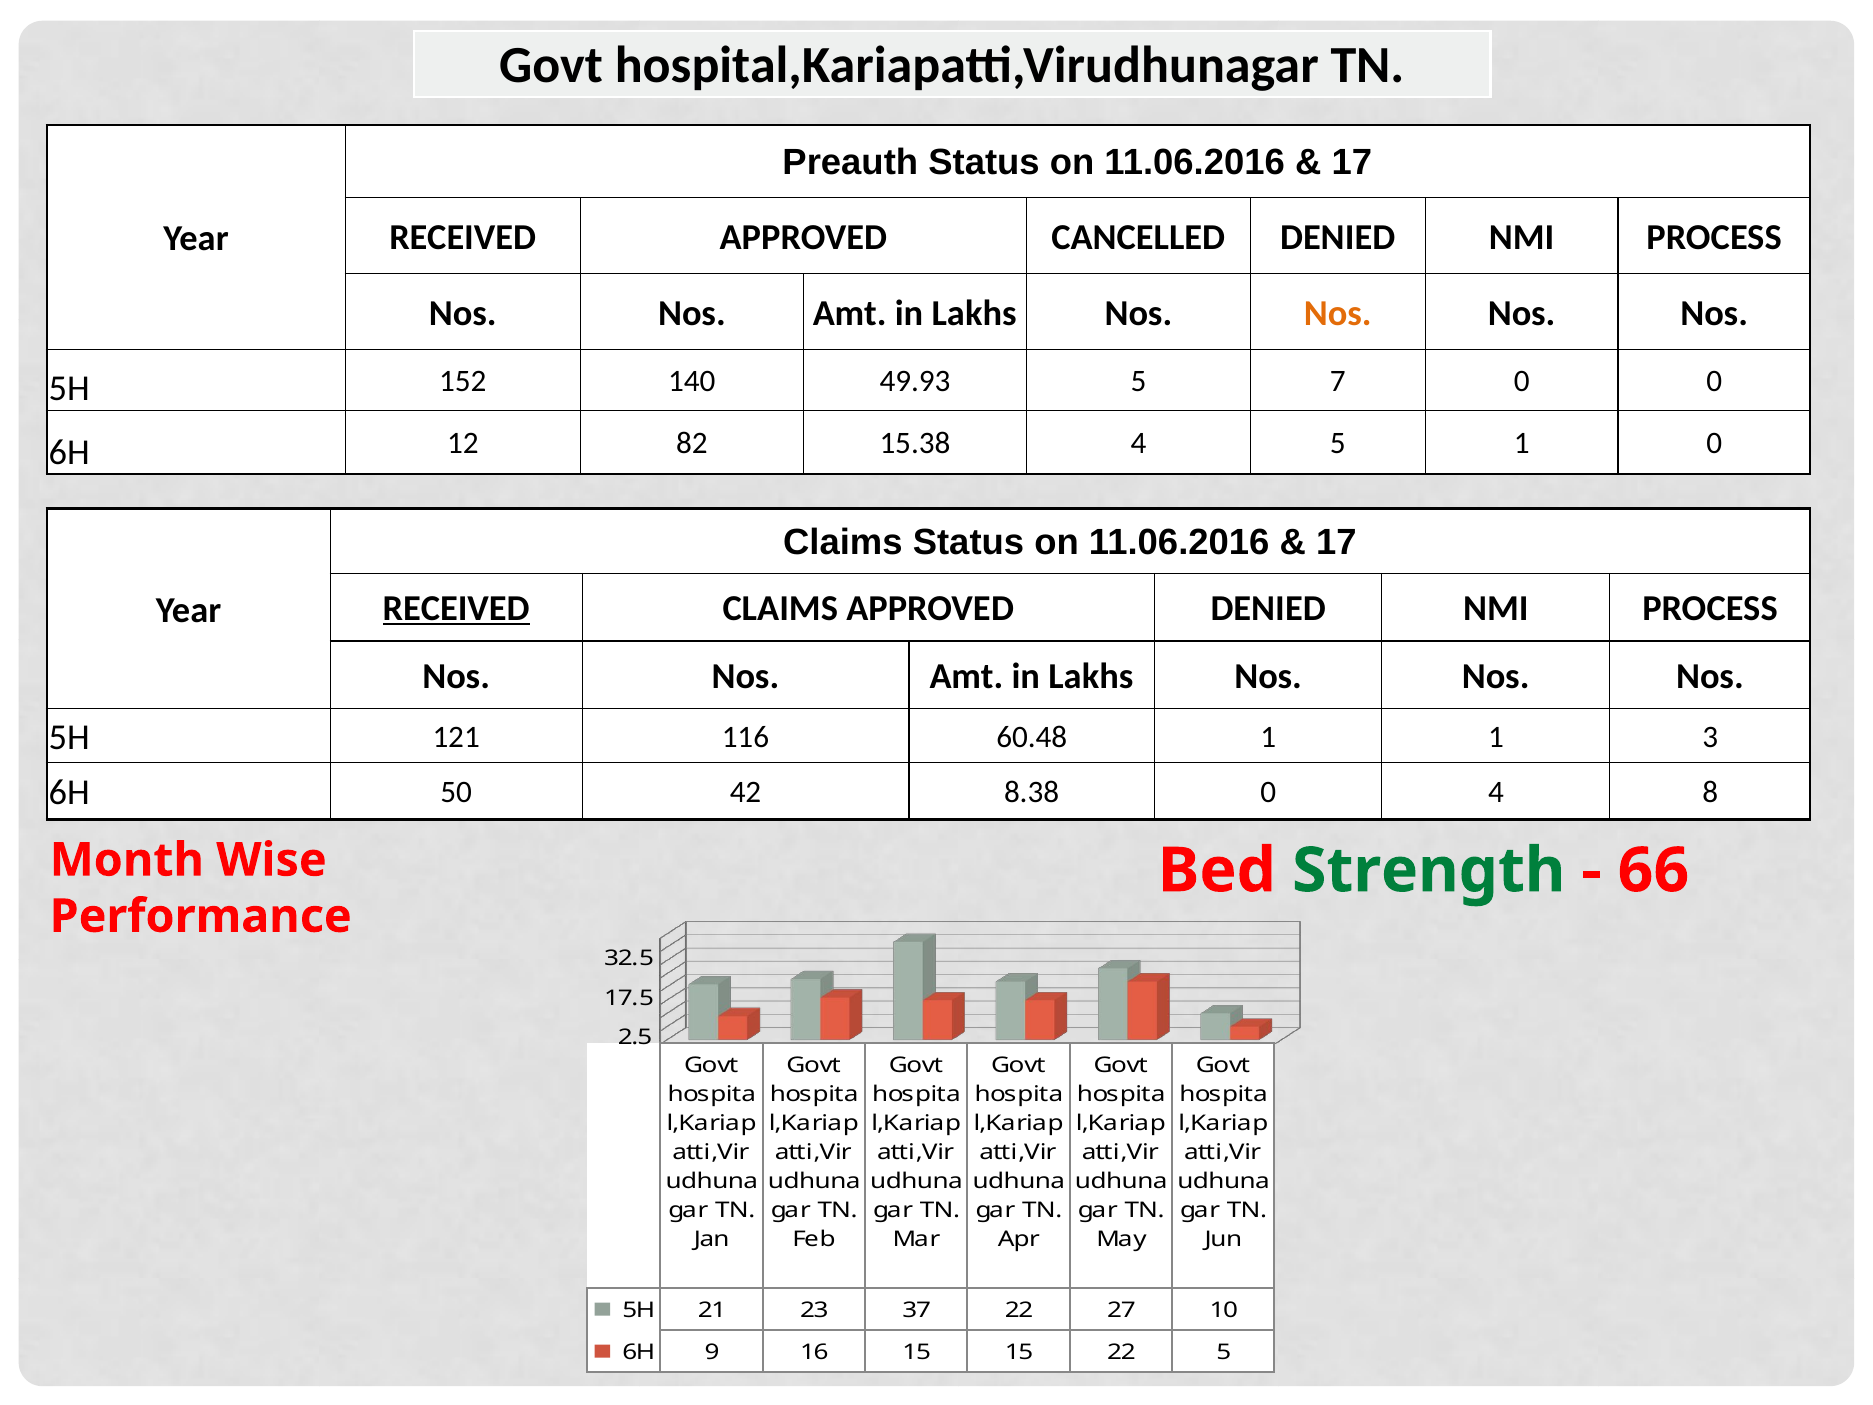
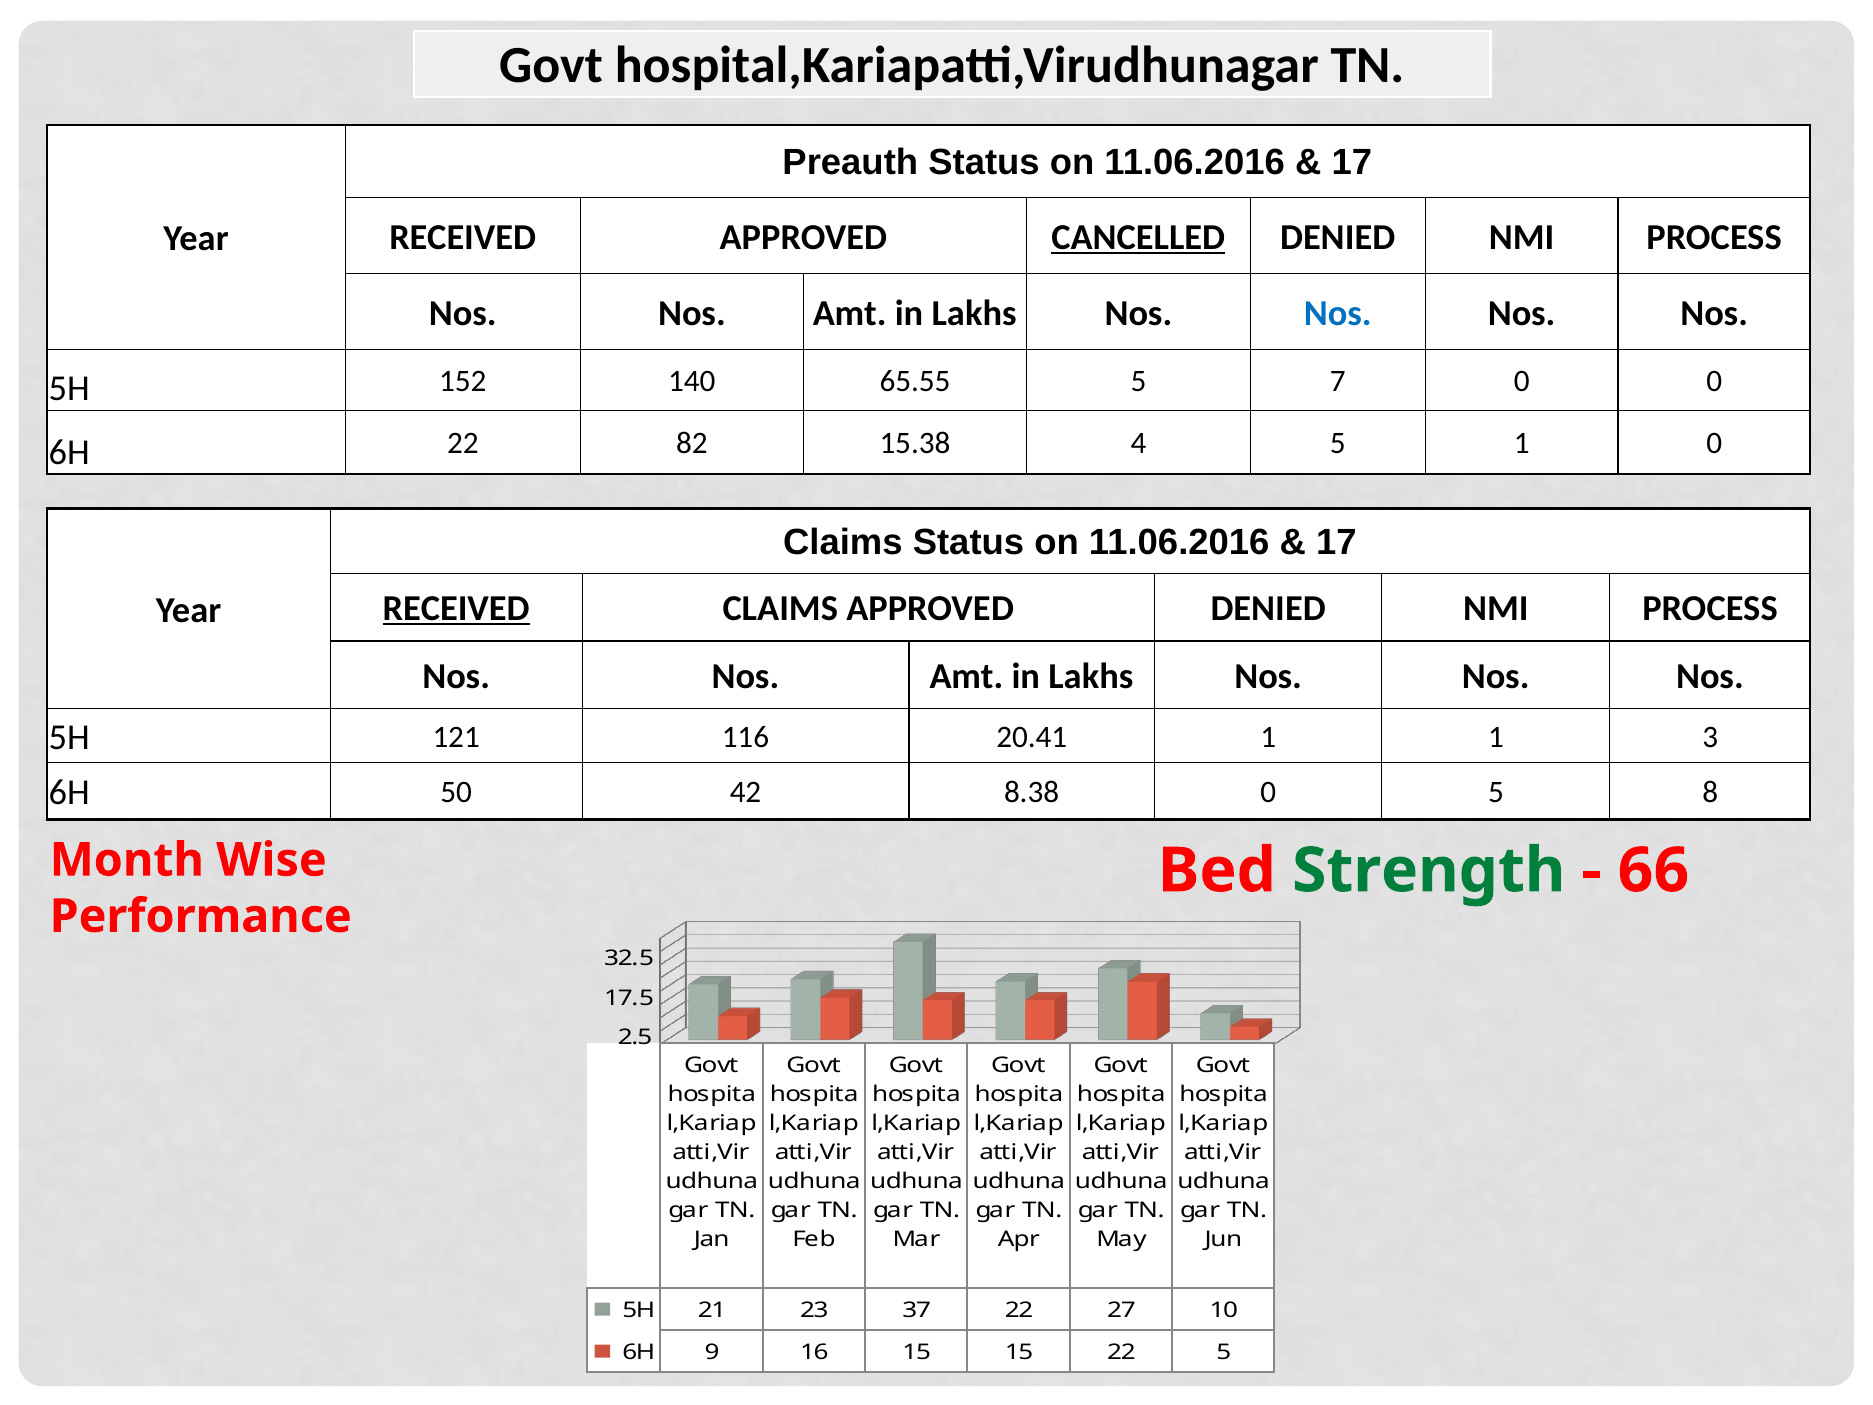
CANCELLED underline: none -> present
Nos at (1338, 313) colour: orange -> blue
49.93: 49.93 -> 65.55
6H 12: 12 -> 22
60.48: 60.48 -> 20.41
0 4: 4 -> 5
